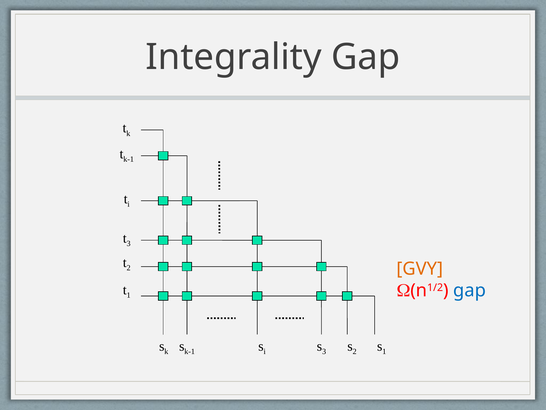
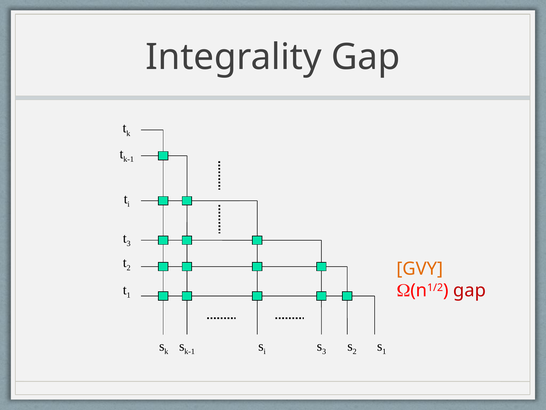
gap at (470, 290) colour: blue -> red
